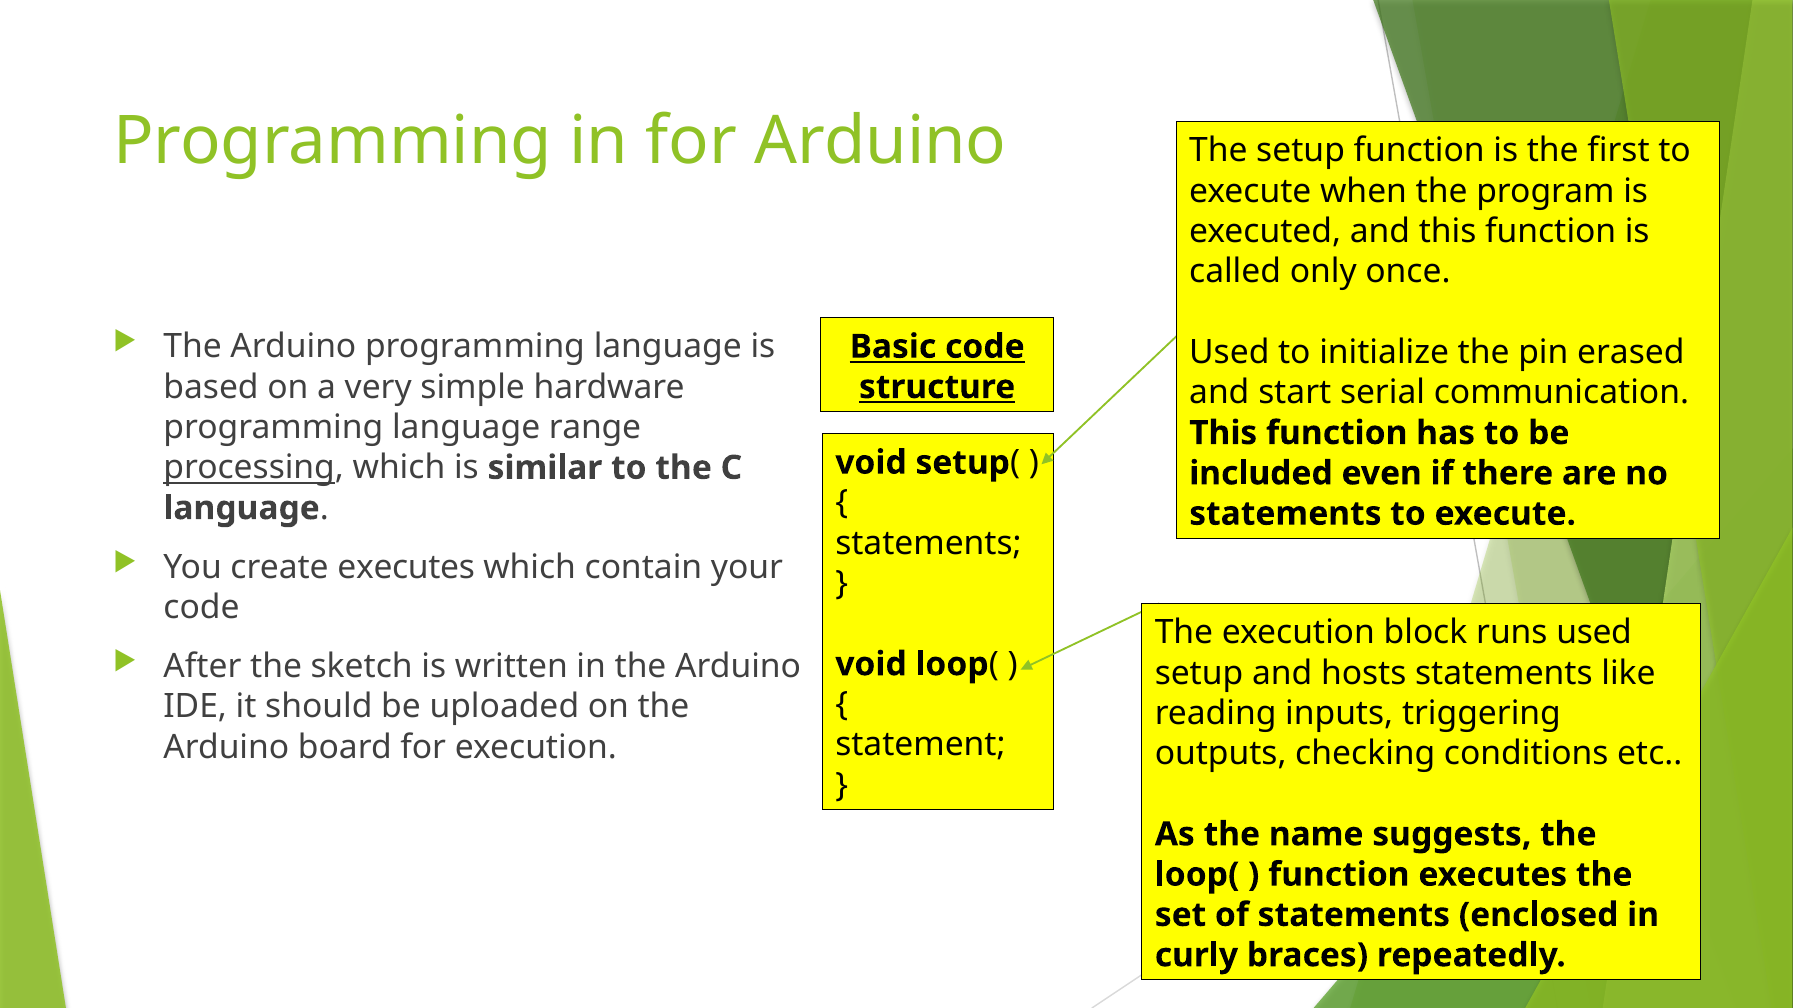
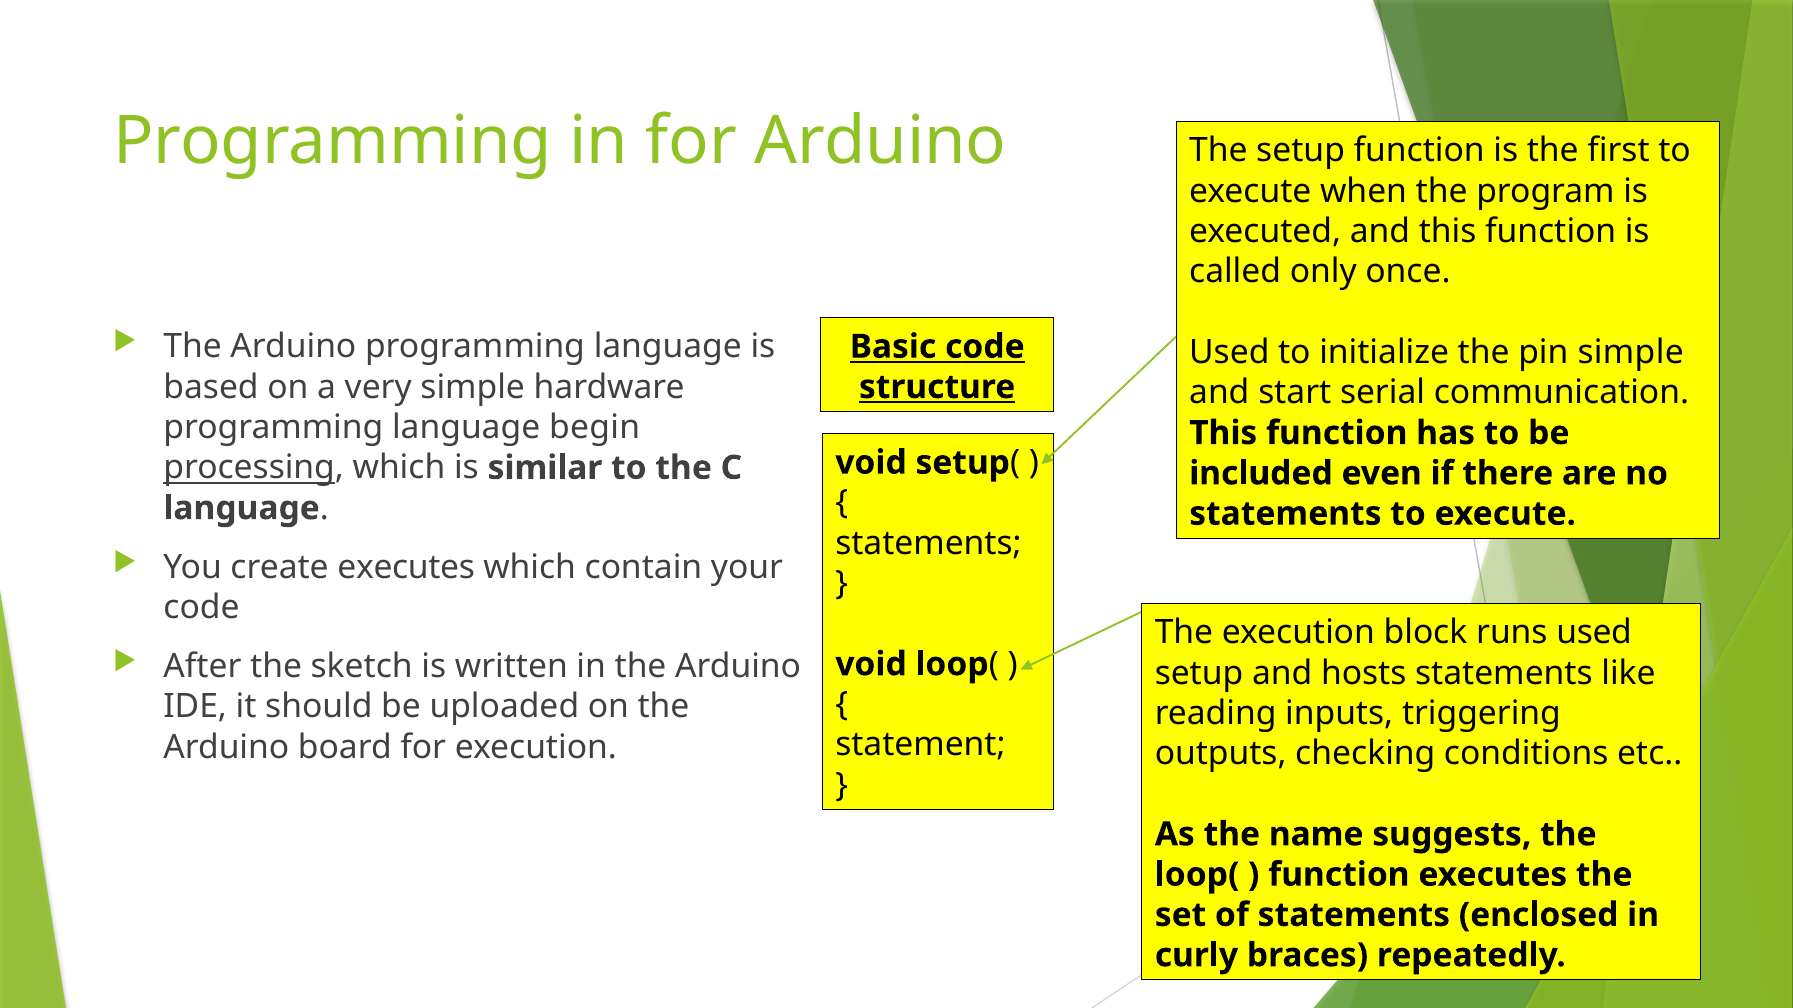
pin erased: erased -> simple
range: range -> begin
